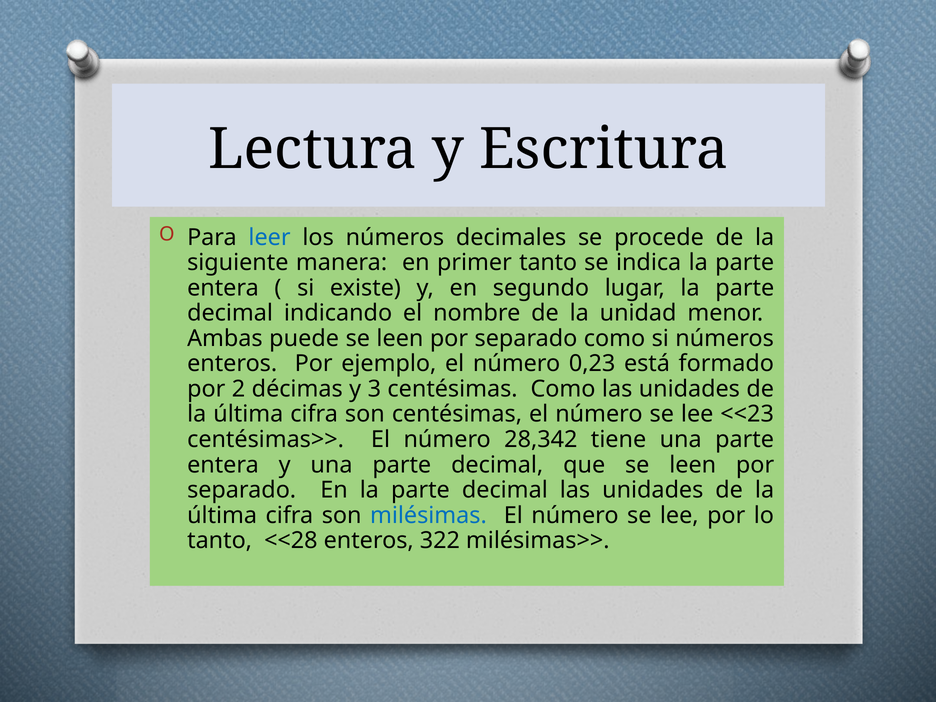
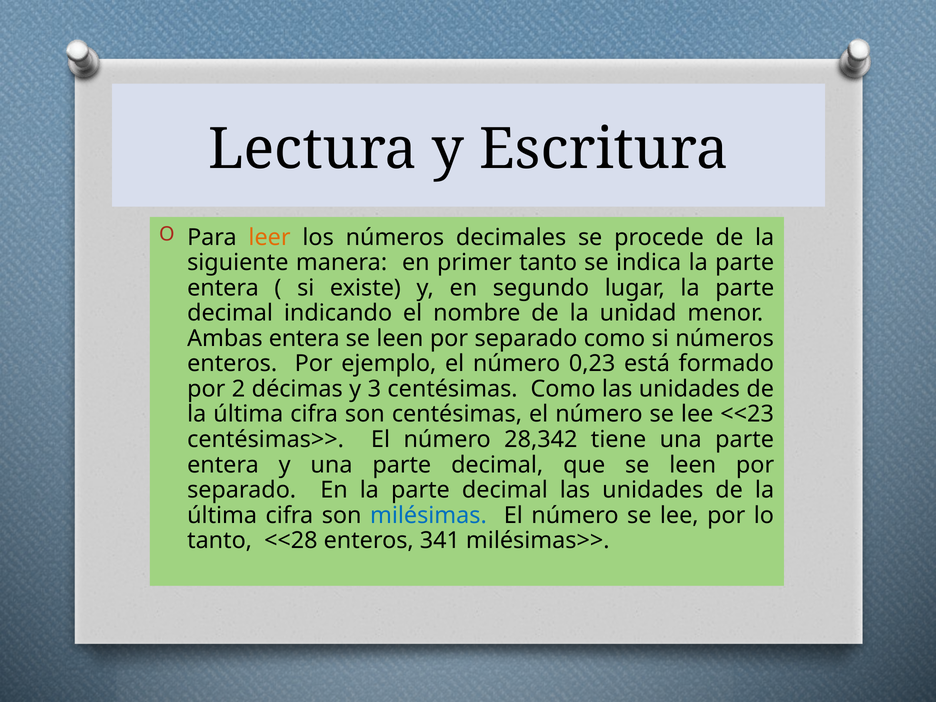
leer colour: blue -> orange
Ambas puede: puede -> entera
322: 322 -> 341
